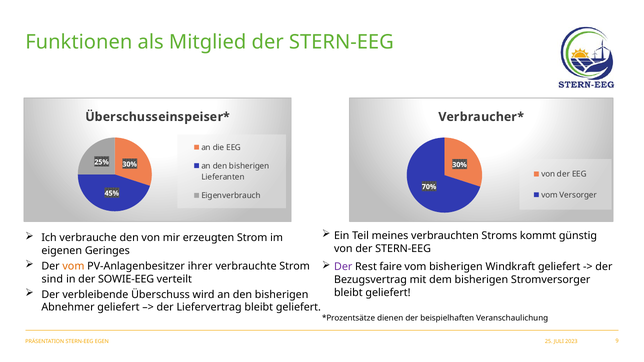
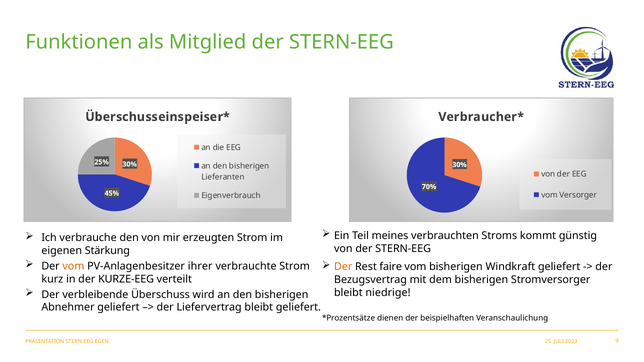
Geringes: Geringes -> Stärkung
Der at (343, 267) colour: purple -> orange
sind: sind -> kurz
SOWIE-EEG: SOWIE-EEG -> KURZE-EEG
geliefert at (388, 293): geliefert -> niedrige
